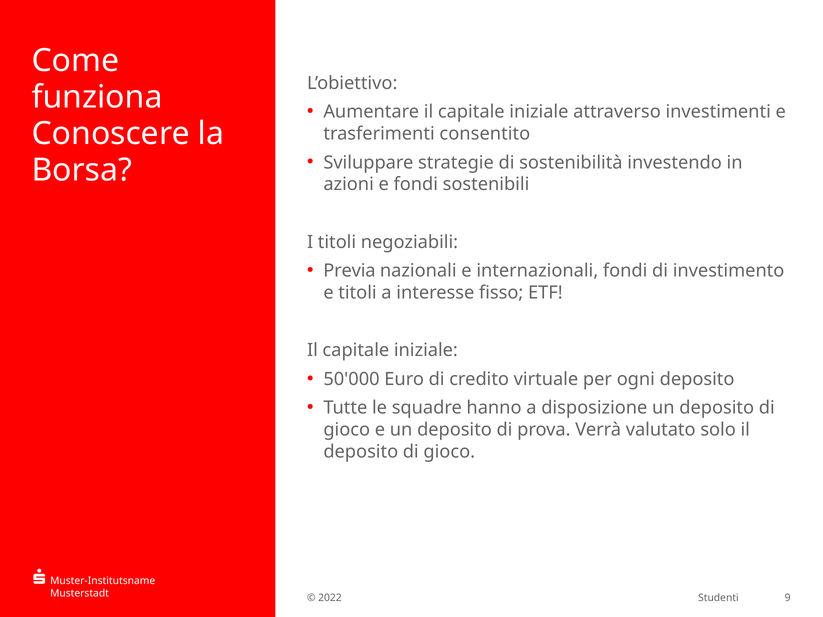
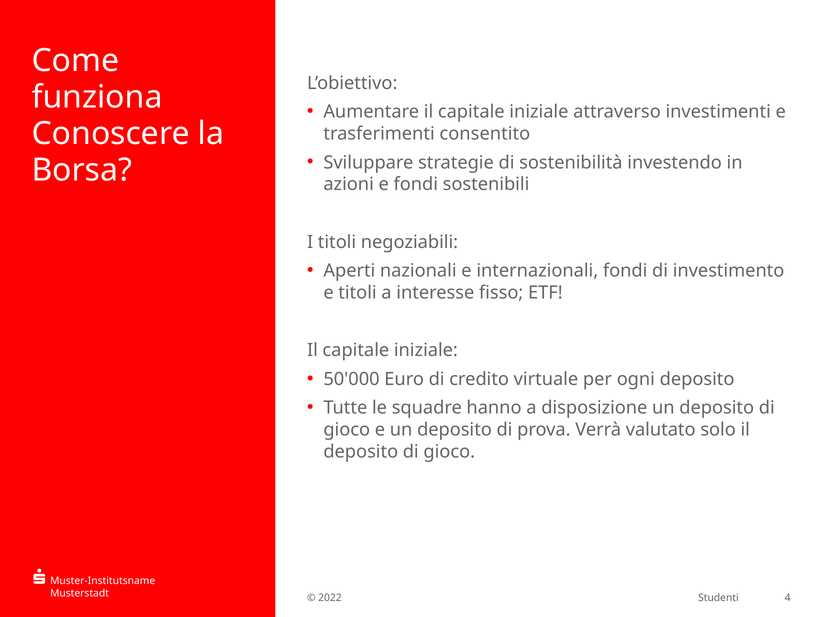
Previa: Previa -> Aperti
9: 9 -> 4
